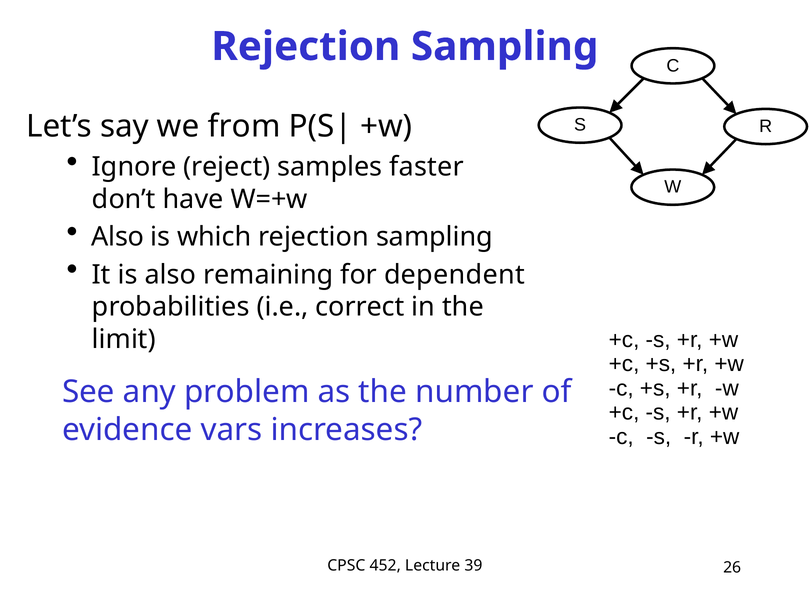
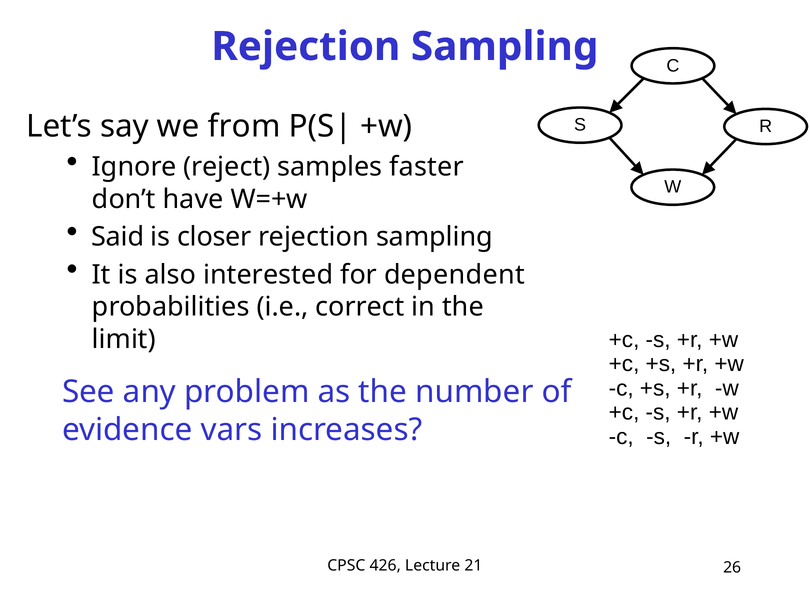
Also at (118, 237): Also -> Said
which: which -> closer
remaining: remaining -> interested
452: 452 -> 426
39: 39 -> 21
